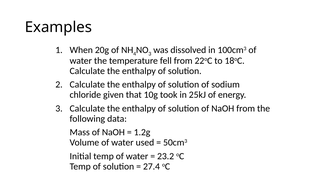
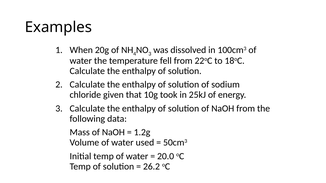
23.2: 23.2 -> 20.0
27.4: 27.4 -> 26.2
